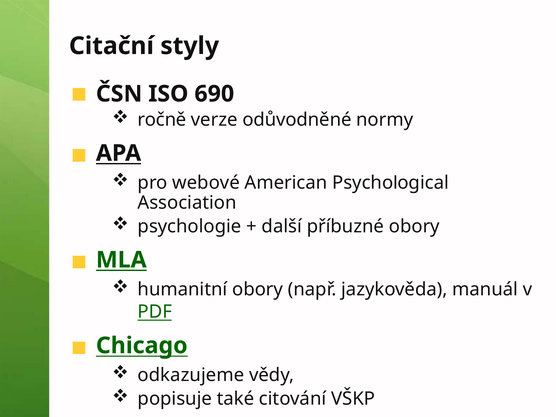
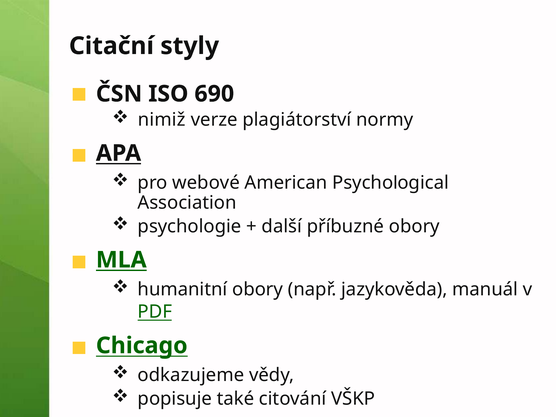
ročně: ročně -> nimiž
odůvodněné: odůvodněné -> plagiátorství
